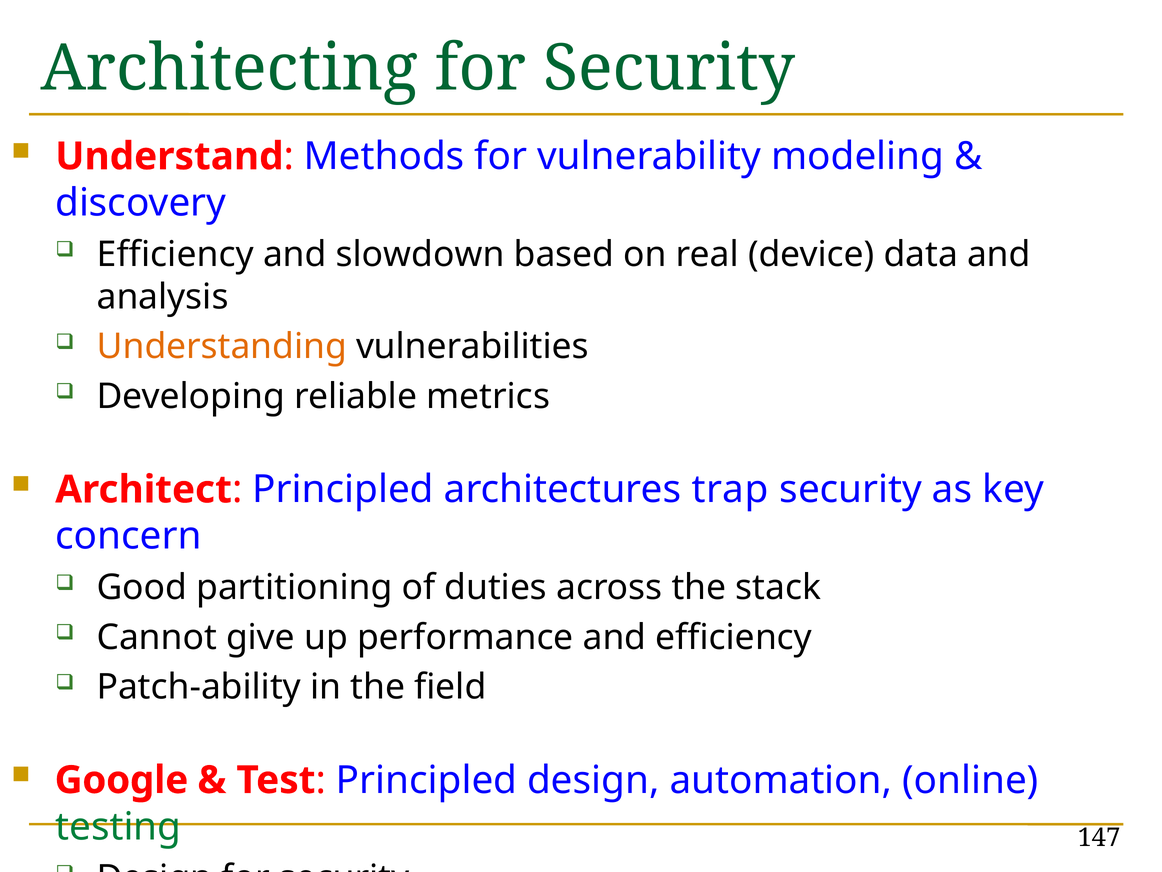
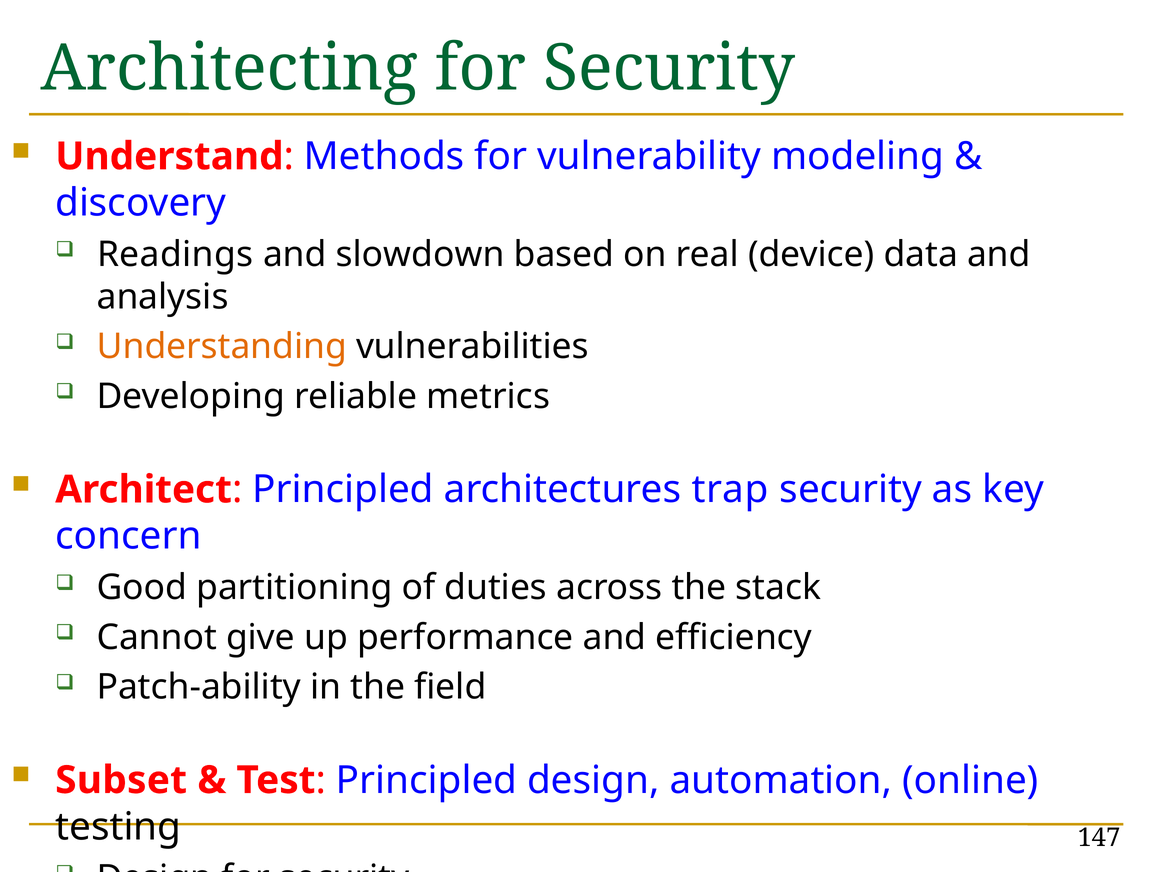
Efficiency at (175, 254): Efficiency -> Readings
Google: Google -> Subset
testing colour: green -> black
